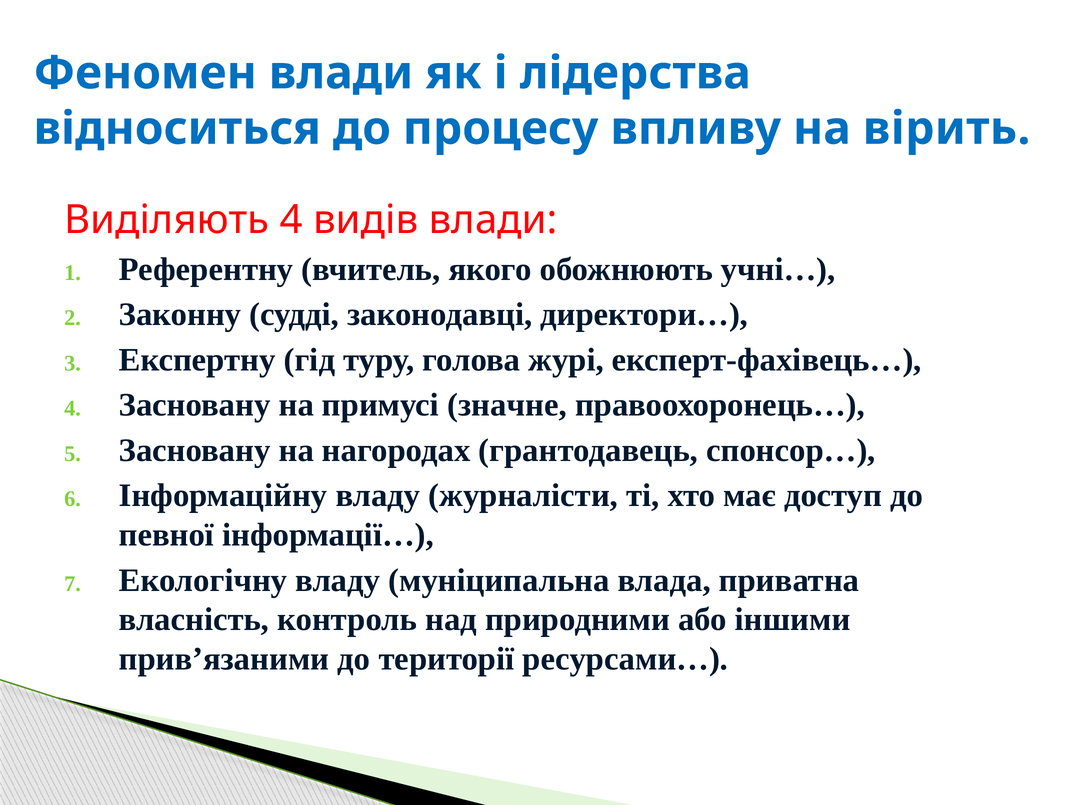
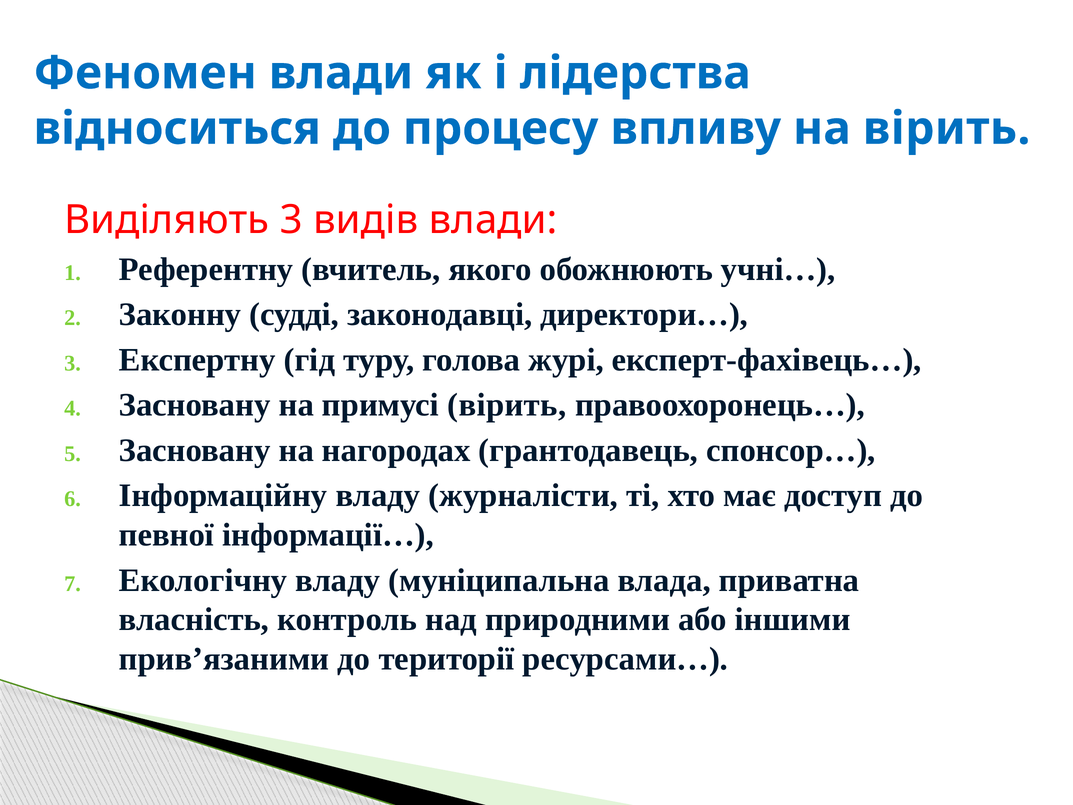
Виділяють 4: 4 -> 3
примусі значне: значне -> вірить
